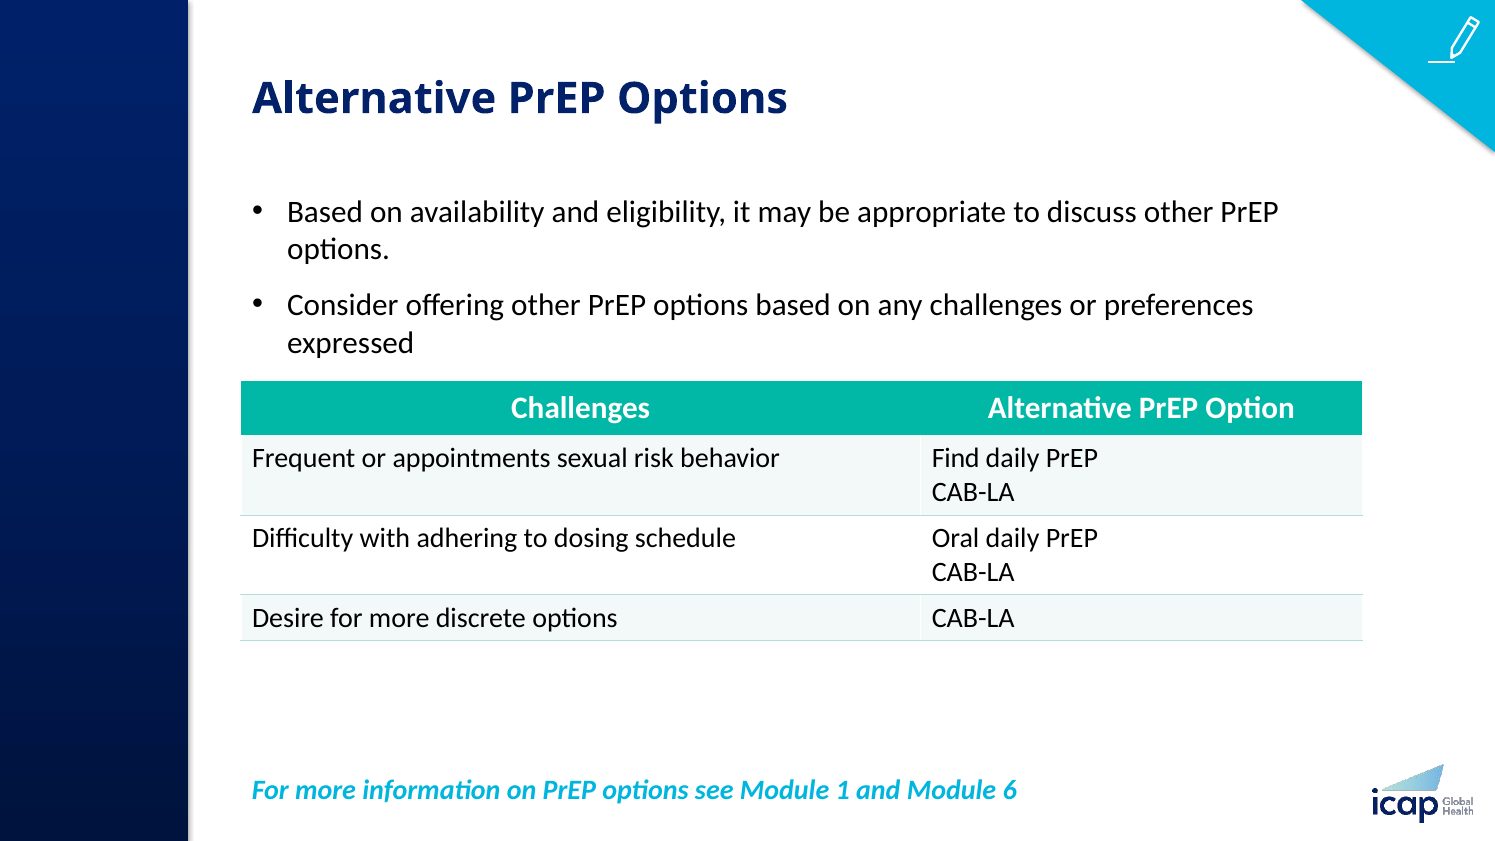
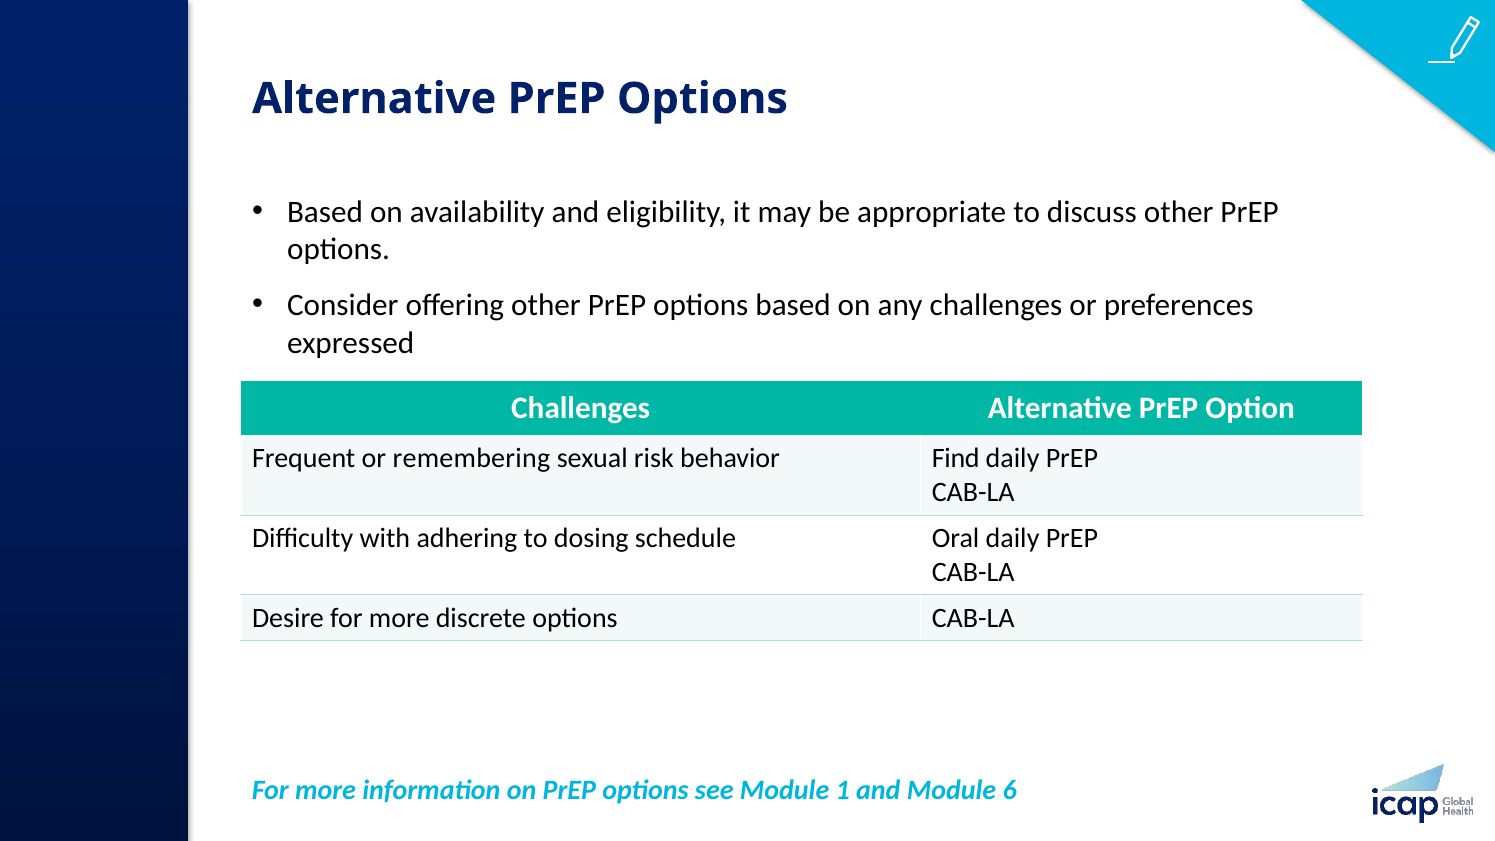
appointments: appointments -> remembering
